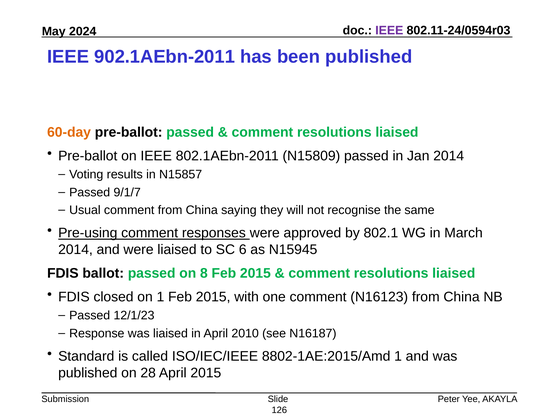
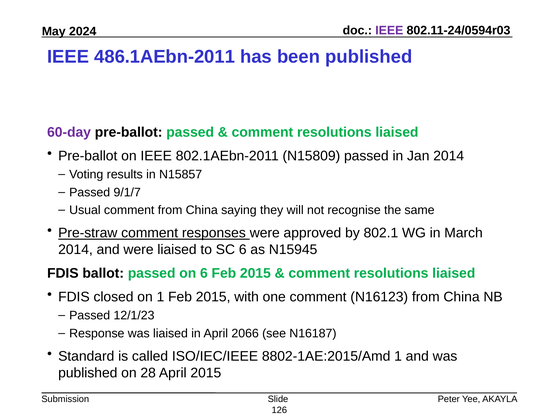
902.1AEbn-2011: 902.1AEbn-2011 -> 486.1AEbn-2011
60-day colour: orange -> purple
Pre-using: Pre-using -> Pre-straw
on 8: 8 -> 6
2010: 2010 -> 2066
